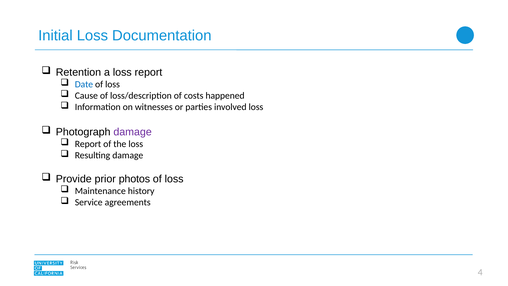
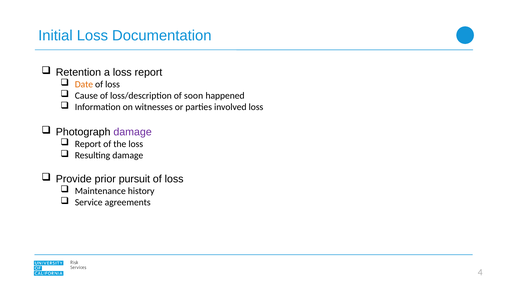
Date colour: blue -> orange
costs: costs -> soon
photos: photos -> pursuit
